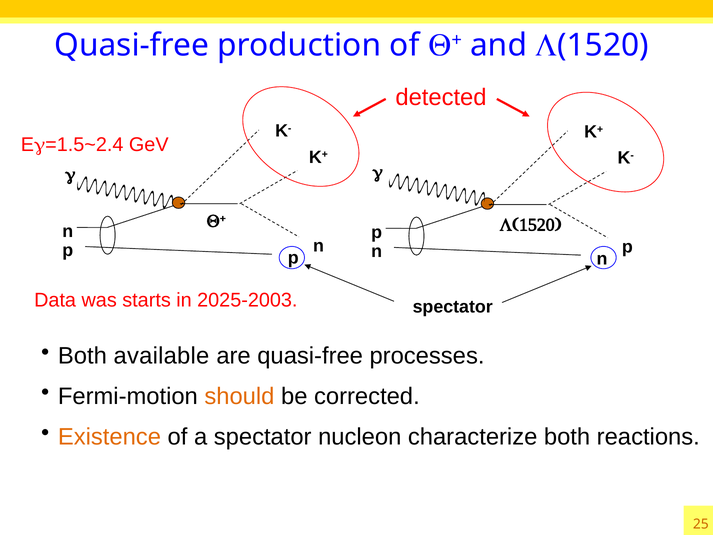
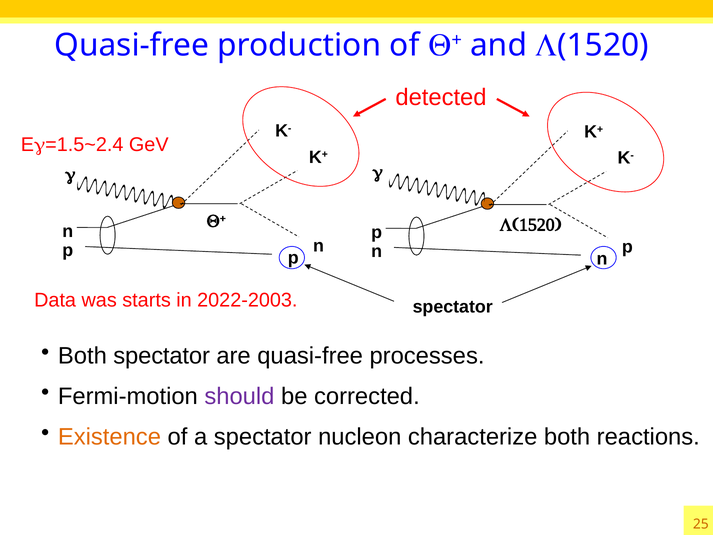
2025-2003: 2025-2003 -> 2022-2003
Both available: available -> spectator
should colour: orange -> purple
